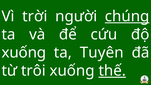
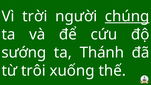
xuống at (24, 53): xuống -> sướng
Tuyên: Tuyên -> Thánh
thế underline: present -> none
